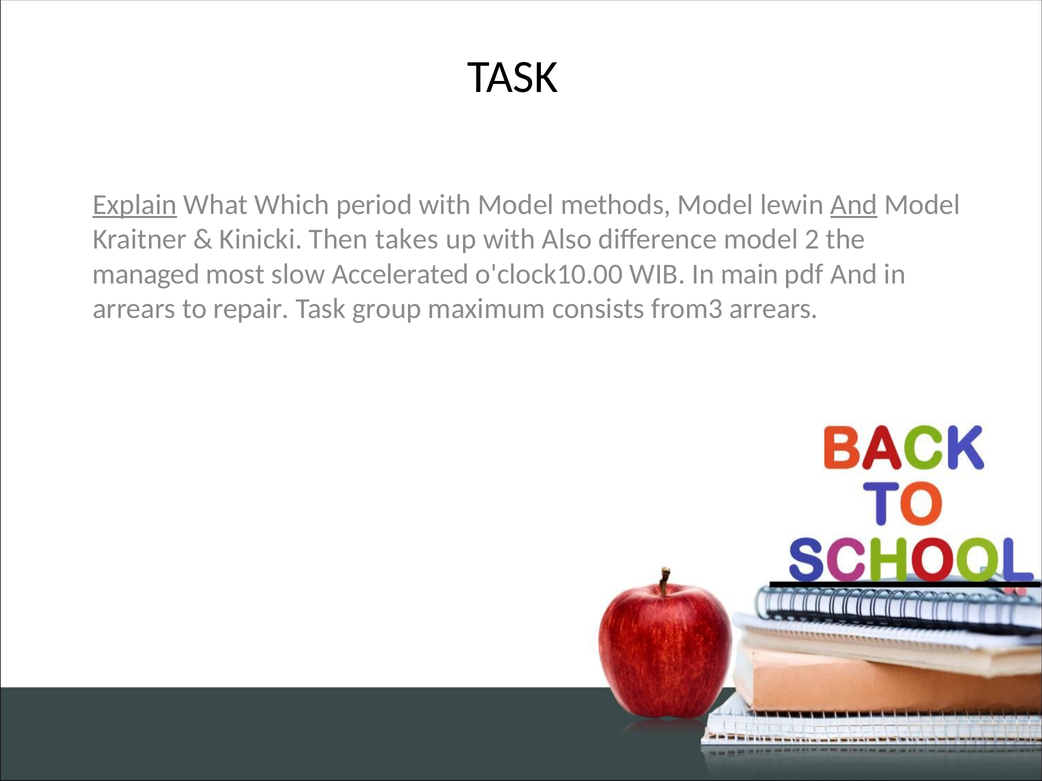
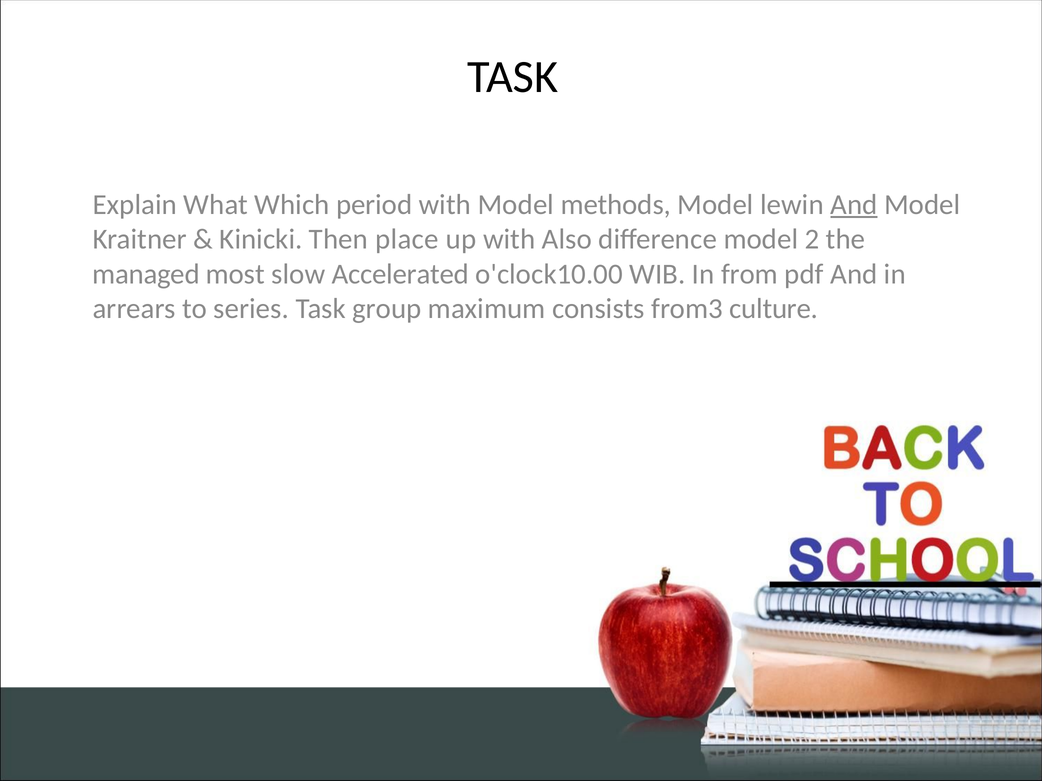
Explain underline: present -> none
takes: takes -> place
main: main -> from
repair: repair -> series
from3 arrears: arrears -> culture
